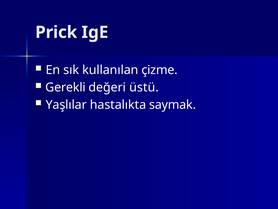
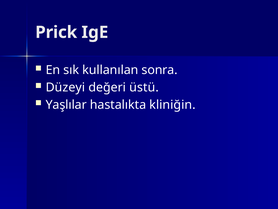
çizme: çizme -> sonra
Gerekli: Gerekli -> Düzeyi
saymak: saymak -> kliniğin
